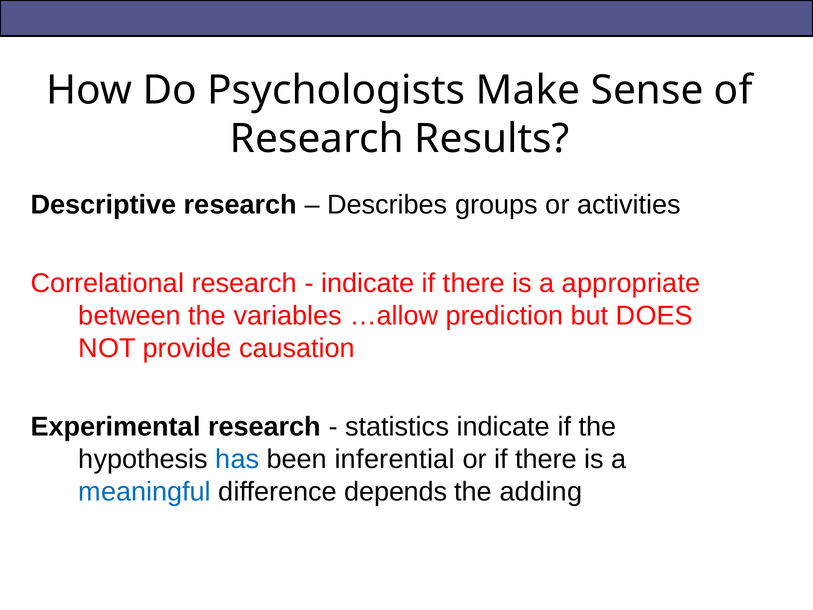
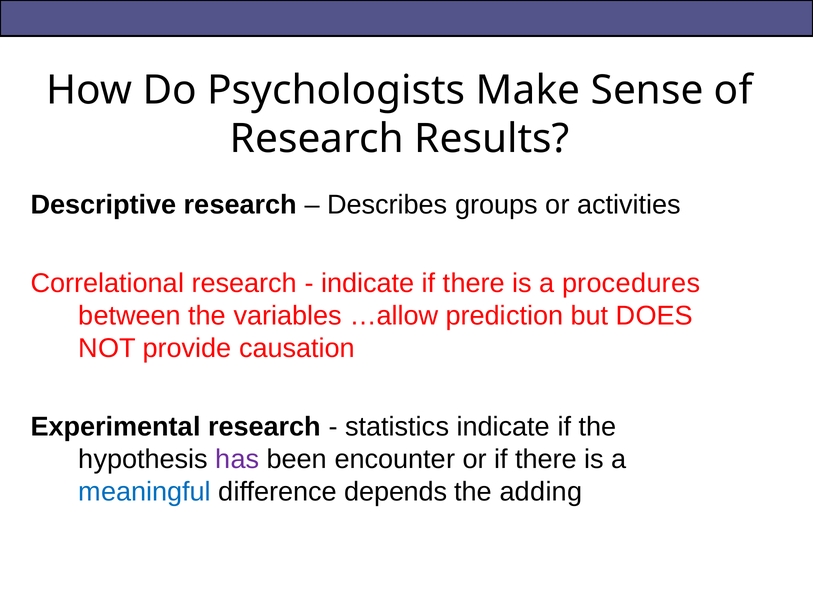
appropriate: appropriate -> procedures
has colour: blue -> purple
inferential: inferential -> encounter
